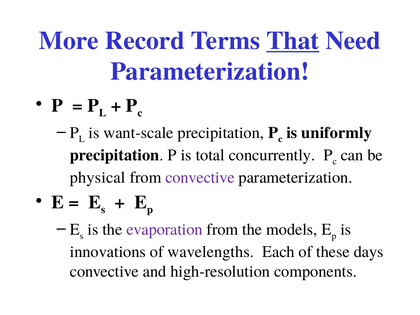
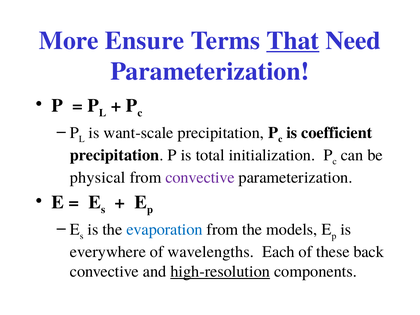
Record: Record -> Ensure
uniformly: uniformly -> coefficient
concurrently: concurrently -> initialization
evaporation colour: purple -> blue
innovations: innovations -> everywhere
days: days -> back
high-resolution underline: none -> present
